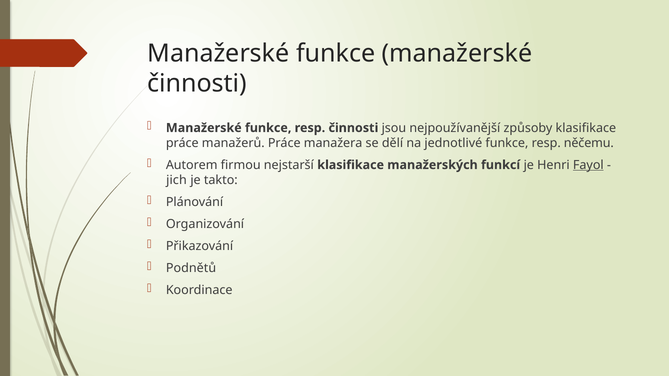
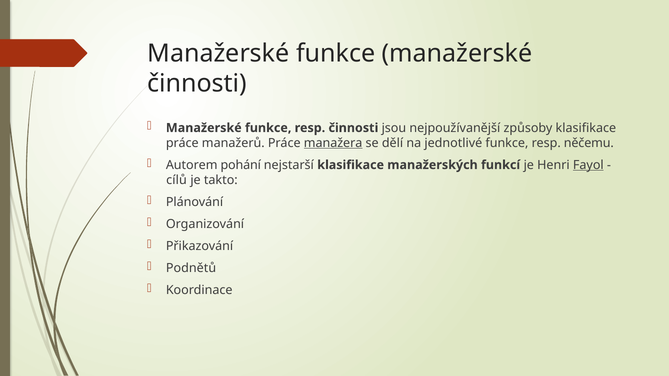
manažera underline: none -> present
firmou: firmou -> pohání
jich: jich -> cílů
